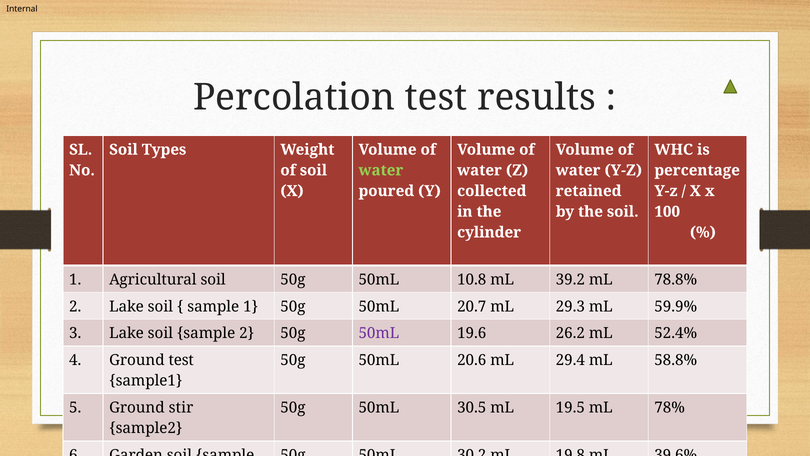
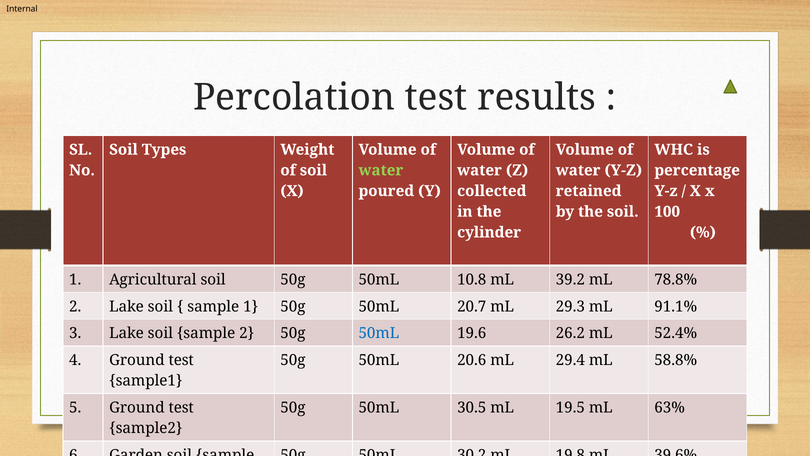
59.9%: 59.9% -> 91.1%
50mL at (379, 333) colour: purple -> blue
5 Ground stir: stir -> test
78%: 78% -> 63%
